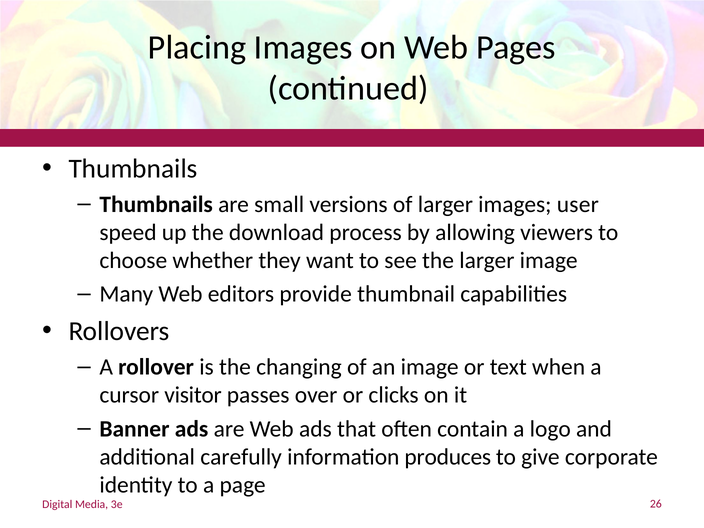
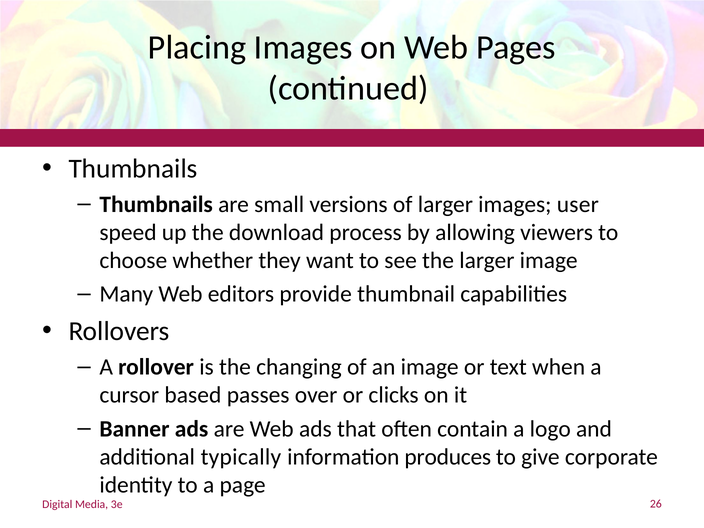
visitor: visitor -> based
carefully: carefully -> typically
